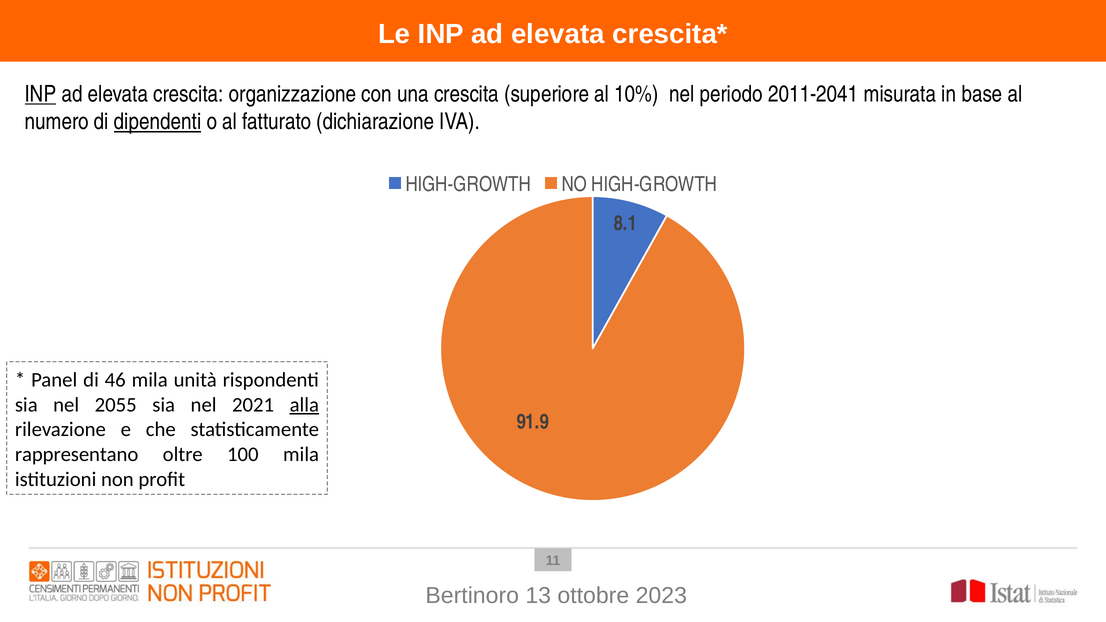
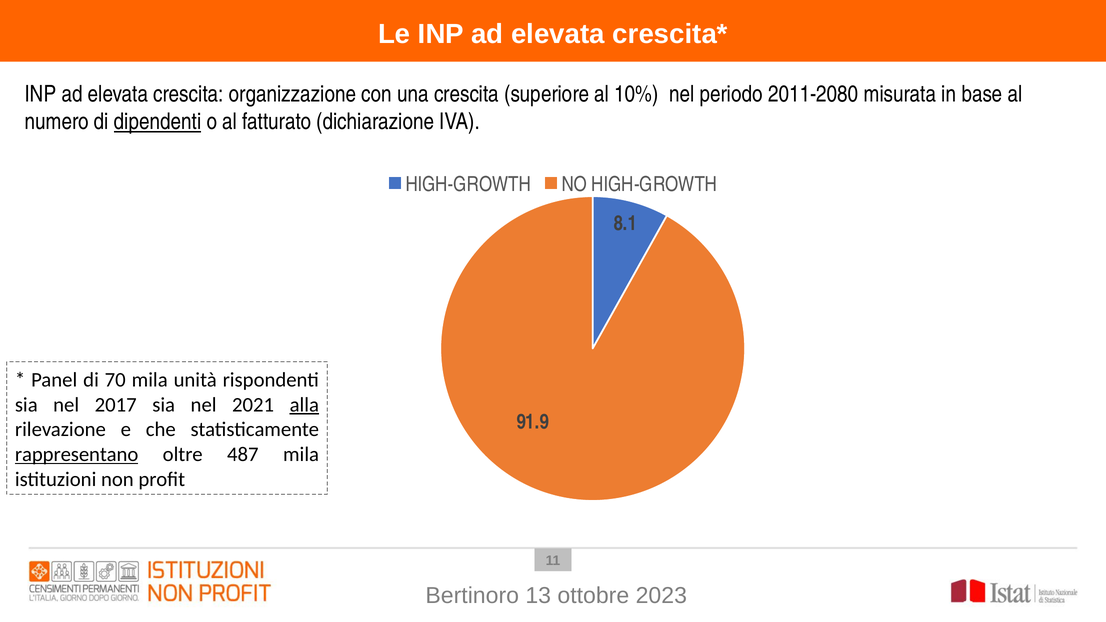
INP at (40, 94) underline: present -> none
2011-2041: 2011-2041 -> 2011-2080
46: 46 -> 70
2055: 2055 -> 2017
rappresentano underline: none -> present
100: 100 -> 487
